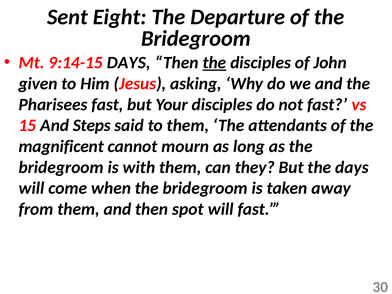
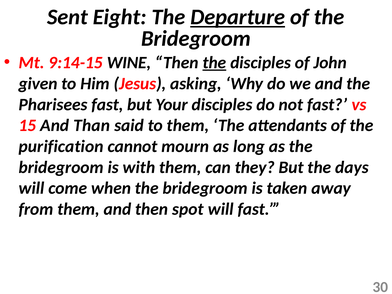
Departure underline: none -> present
9:14-15 DAYS: DAYS -> WINE
Steps: Steps -> Than
magnificent: magnificent -> purification
